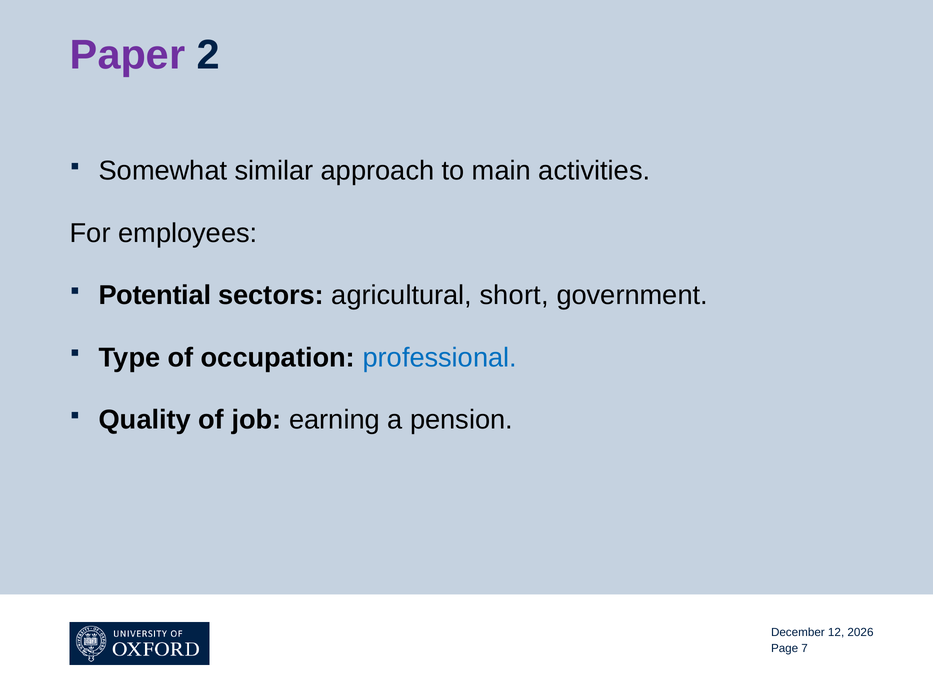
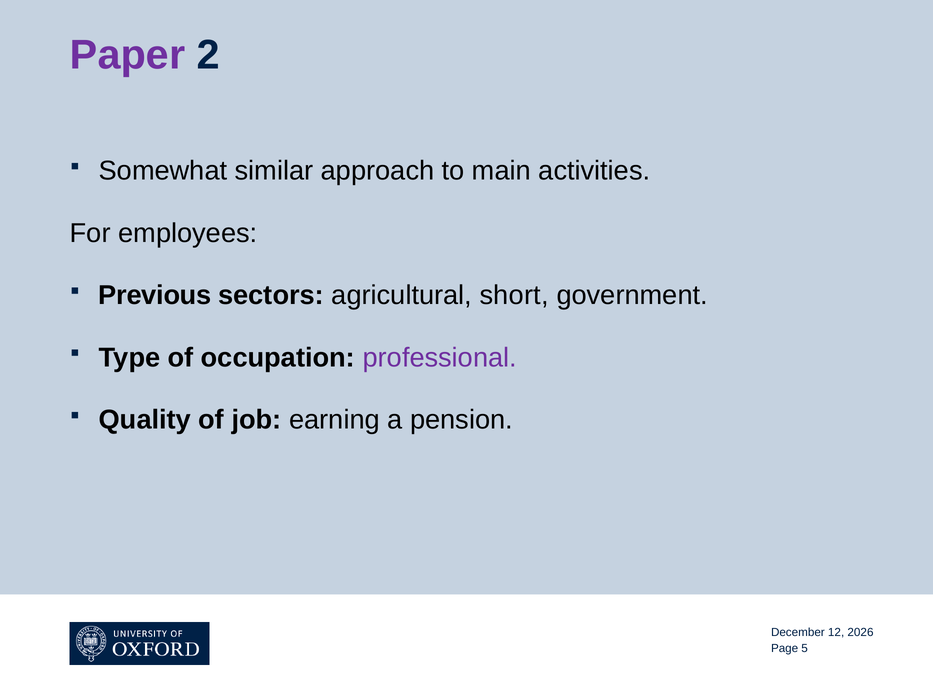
Potential: Potential -> Previous
professional colour: blue -> purple
7: 7 -> 5
